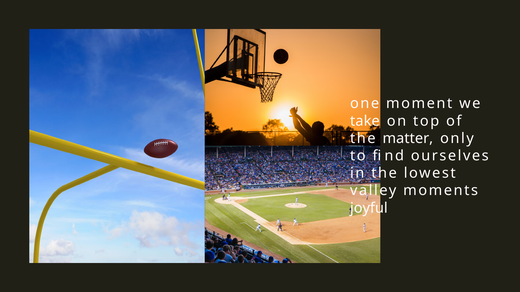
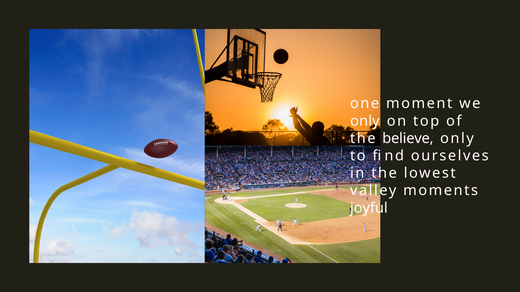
take at (365, 121): take -> only
matter: matter -> believe
